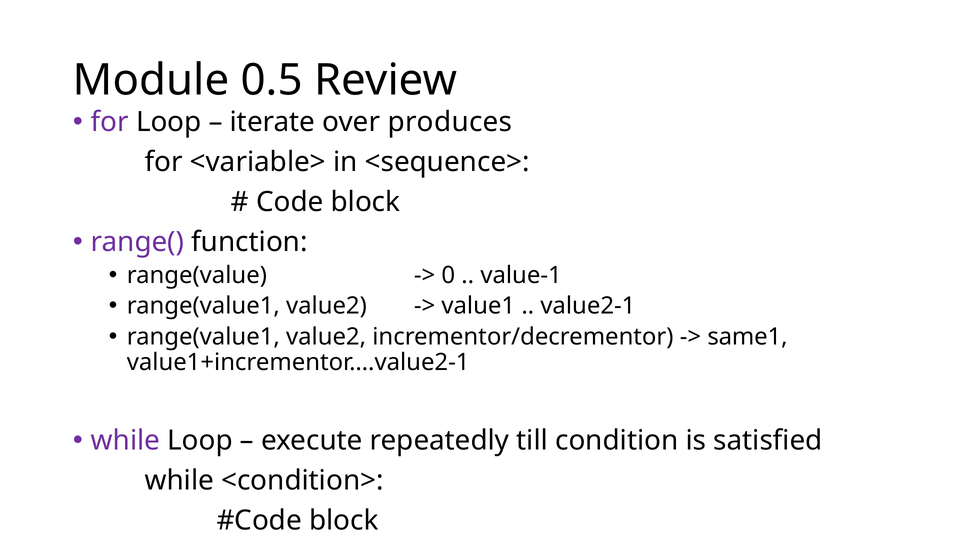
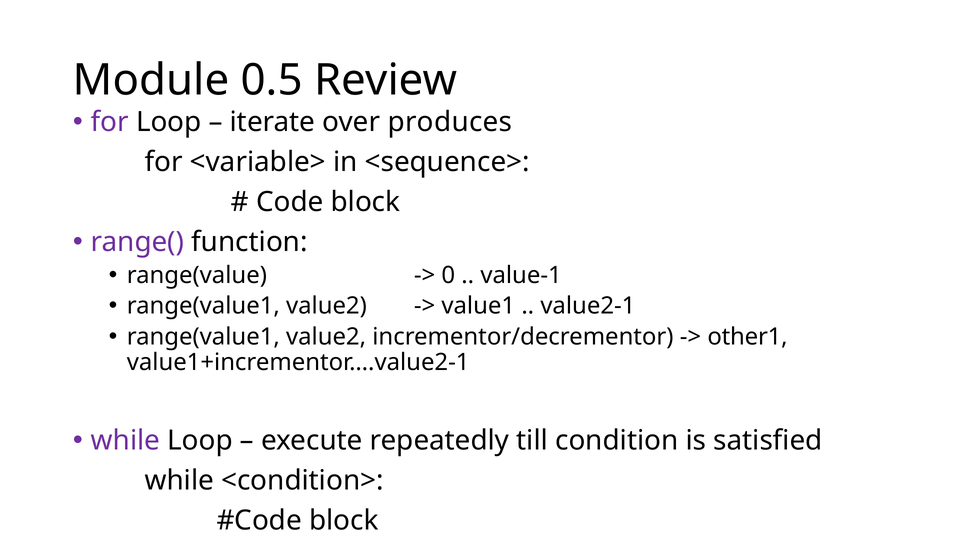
same1: same1 -> other1
